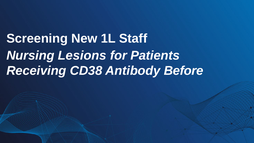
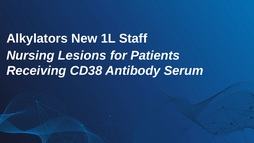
Screening: Screening -> Alkylators
Before: Before -> Serum
